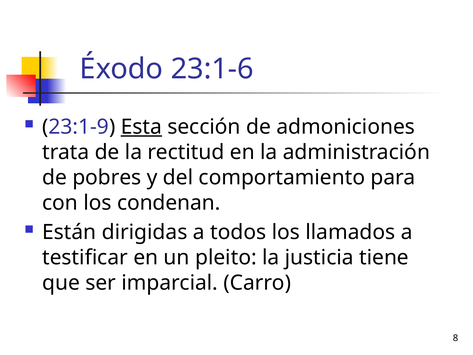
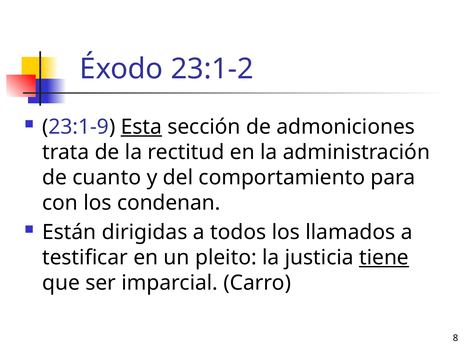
23:1-6: 23:1-6 -> 23:1-2
pobres: pobres -> cuanto
tiene underline: none -> present
